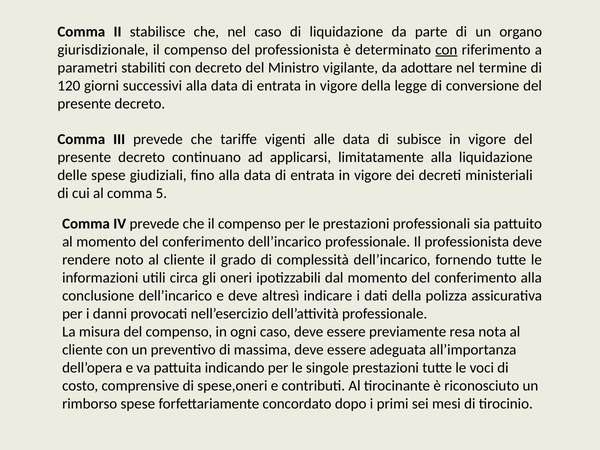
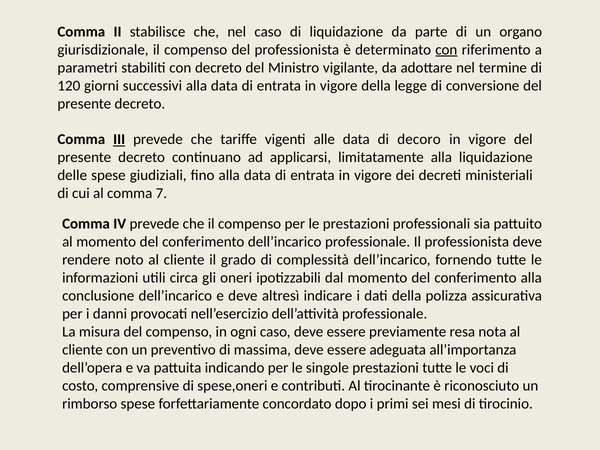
III underline: none -> present
subisce: subisce -> decoro
5: 5 -> 7
